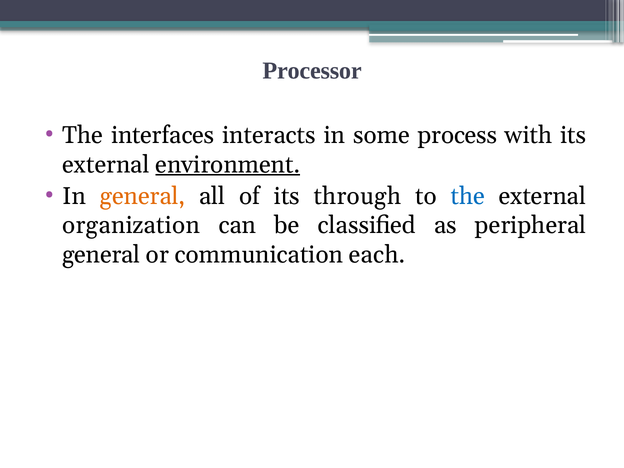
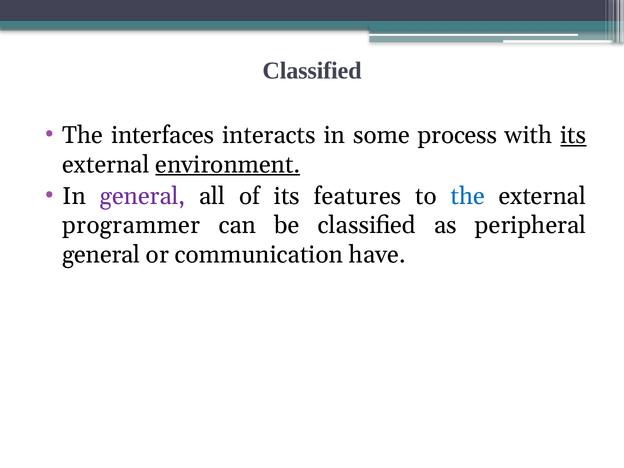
Processor at (312, 71): Processor -> Classified
its at (573, 135) underline: none -> present
general at (143, 196) colour: orange -> purple
through: through -> features
organization: organization -> programmer
each: each -> have
